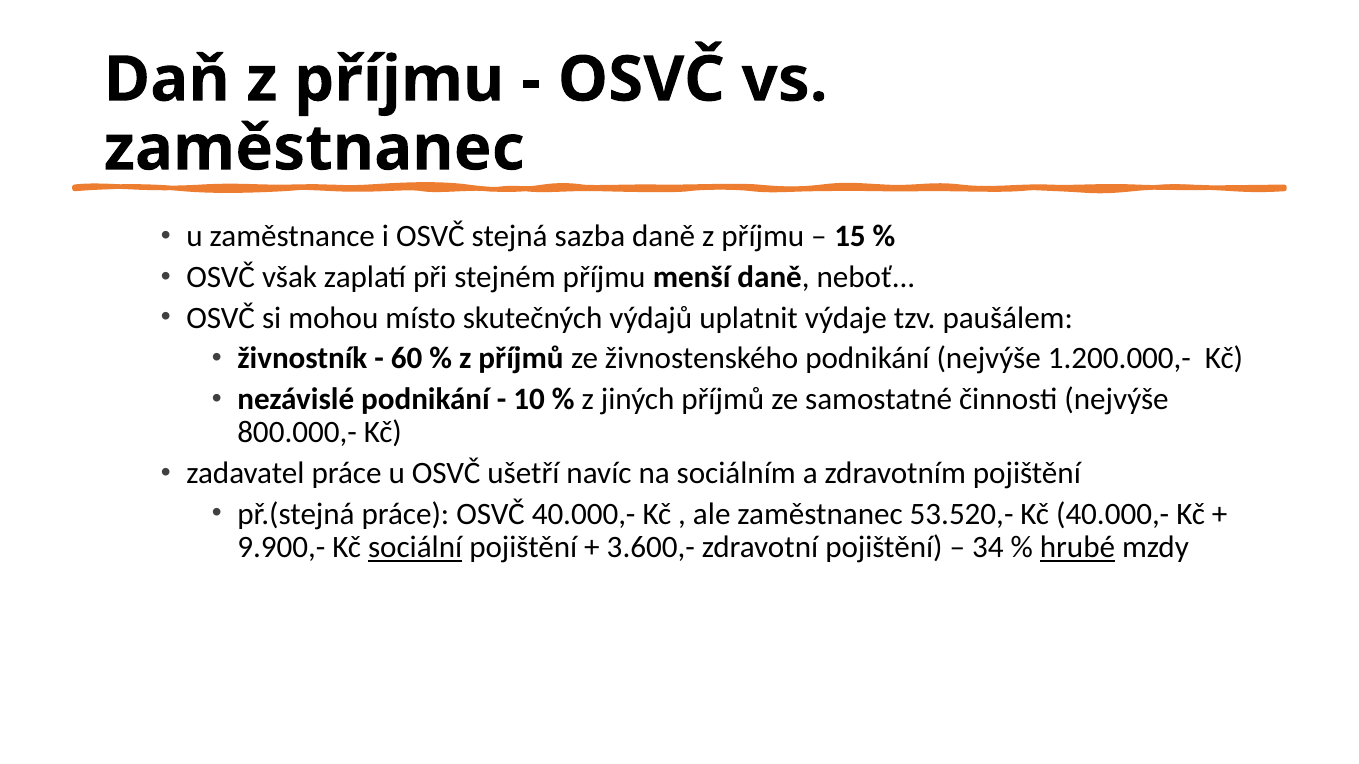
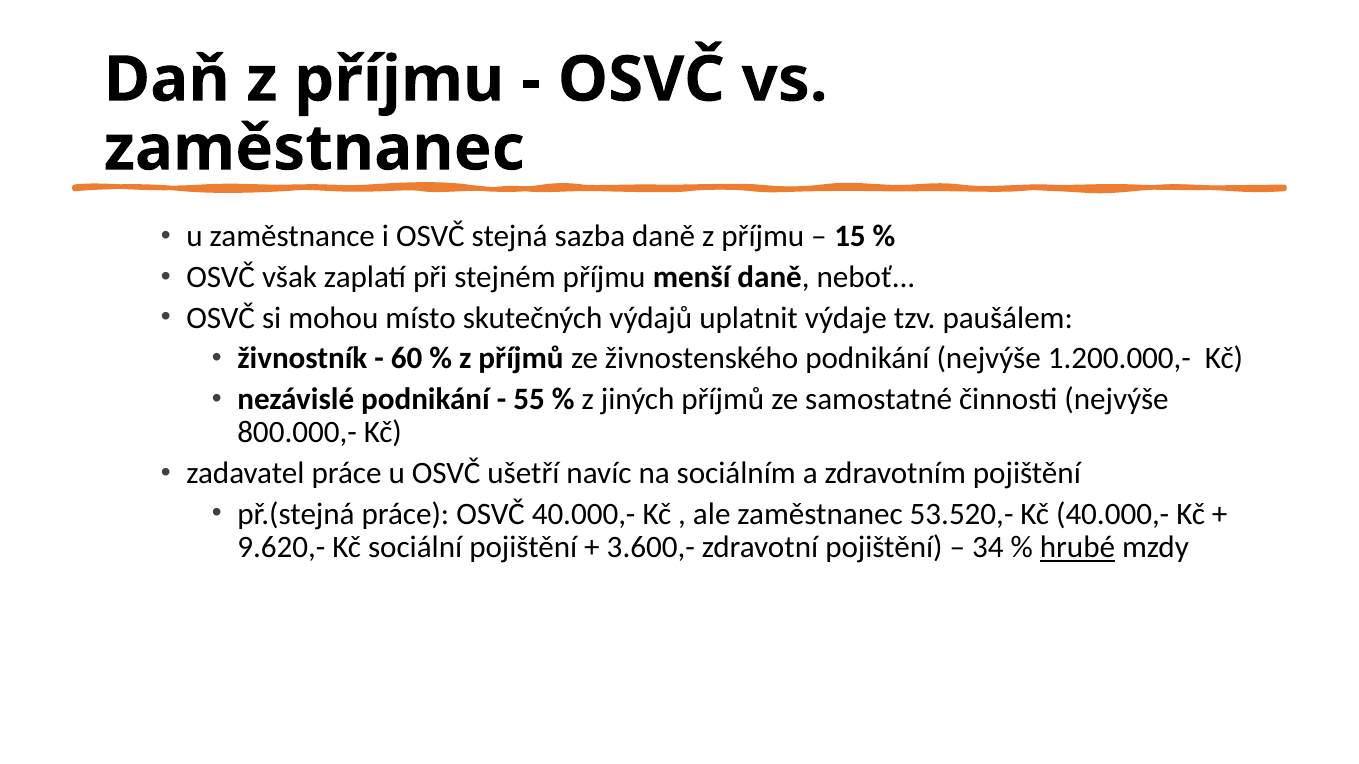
10: 10 -> 55
9.900,-: 9.900,- -> 9.620,-
sociální underline: present -> none
